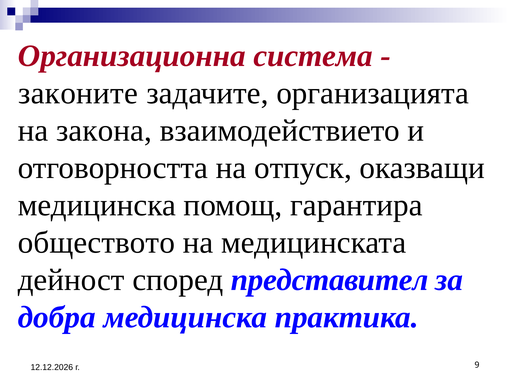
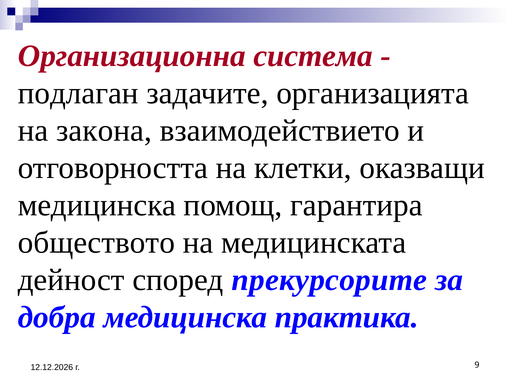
законите: законите -> подлаган
отпуск: отпуск -> клетки
представител: представител -> прекурсорите
